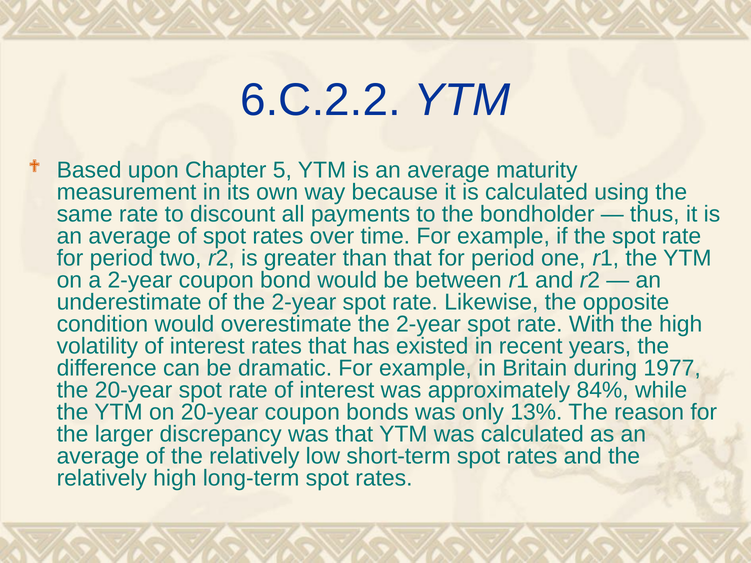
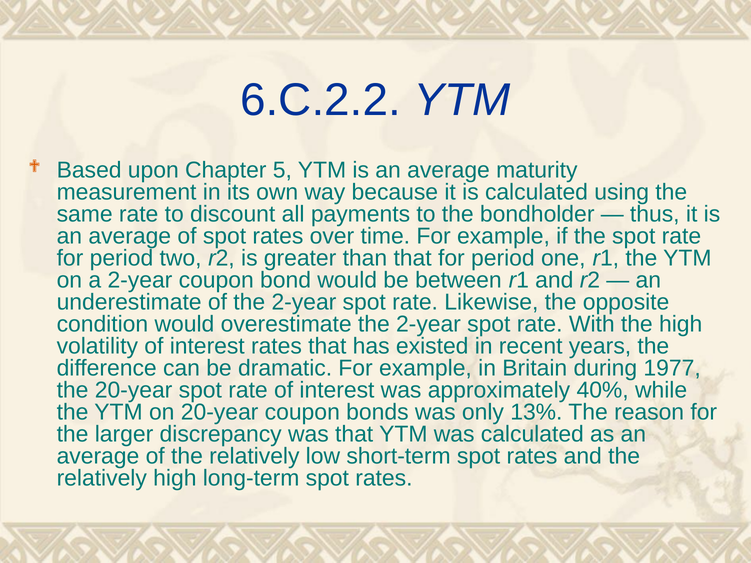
84%: 84% -> 40%
